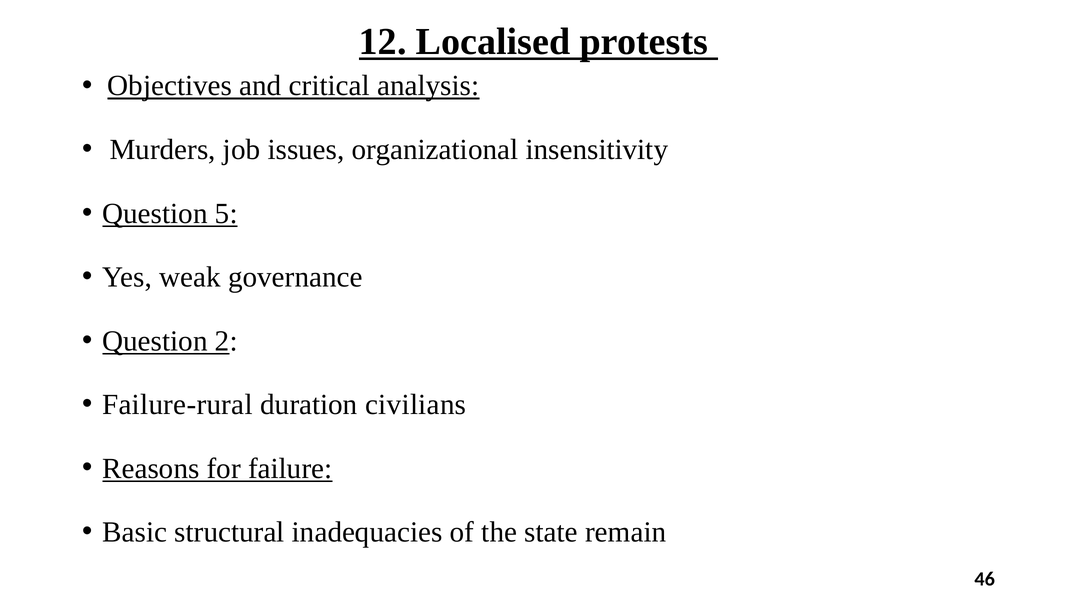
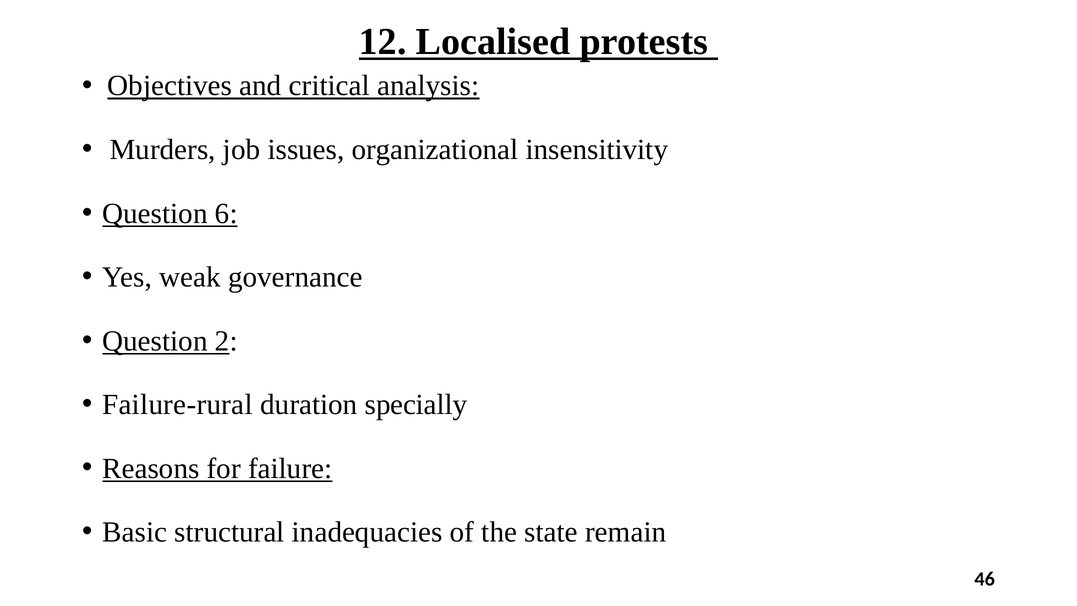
5: 5 -> 6
civilians: civilians -> specially
